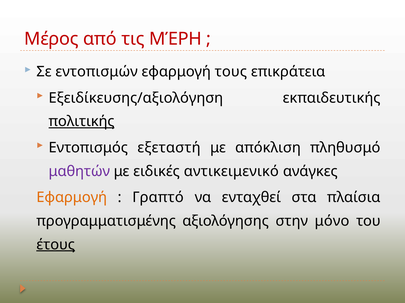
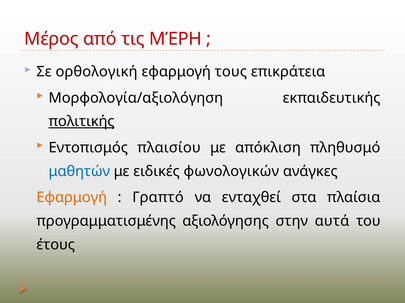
εντοπισμών: εντοπισμών -> ορθολογική
Εξειδίκευσης/αξιολόγηση: Εξειδίκευσης/αξιολόγηση -> Μορφολογία/αξιολόγηση
εξεταστή: εξεταστή -> πλαισίου
μαθητών colour: purple -> blue
αντικειμενικό: αντικειμενικό -> φωνολογικών
μόνο: μόνο -> αυτά
έτους underline: present -> none
